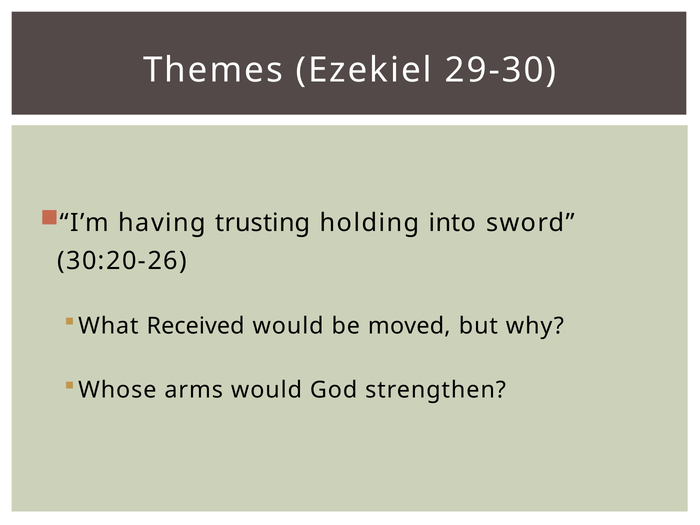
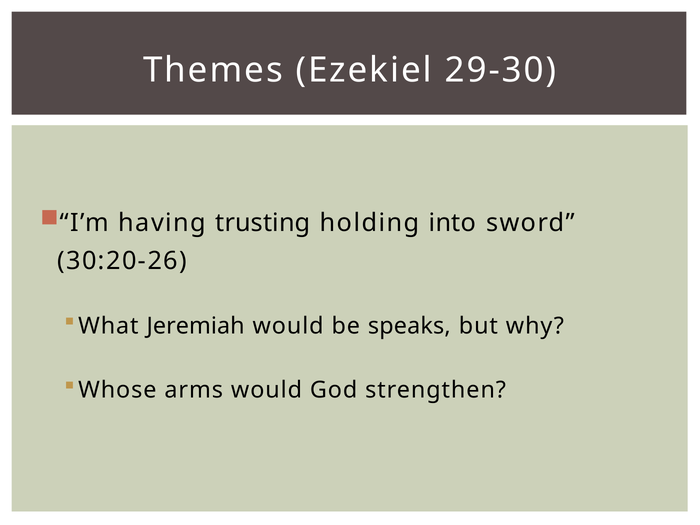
Received: Received -> Jeremiah
moved: moved -> speaks
